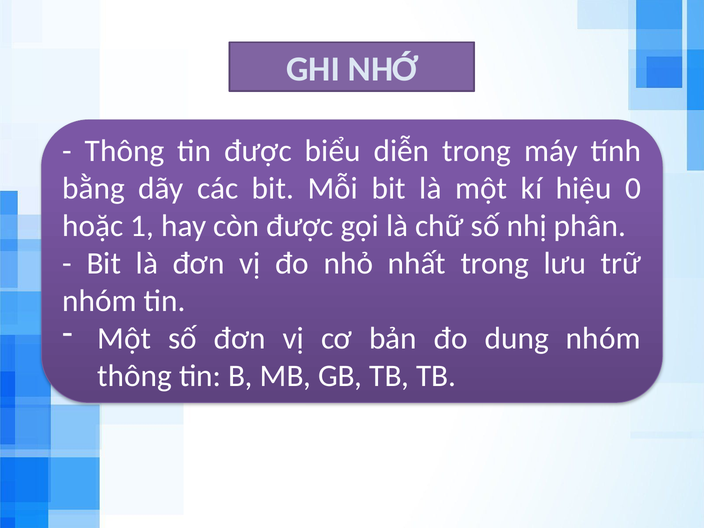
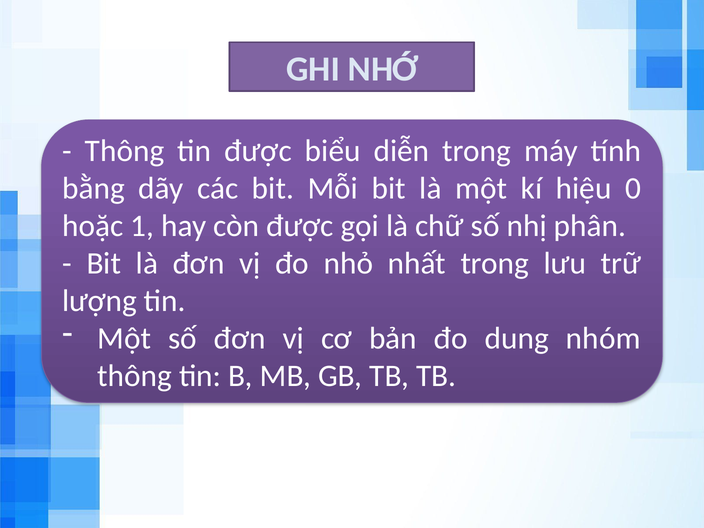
nhóm at (99, 301): nhóm -> lượng
